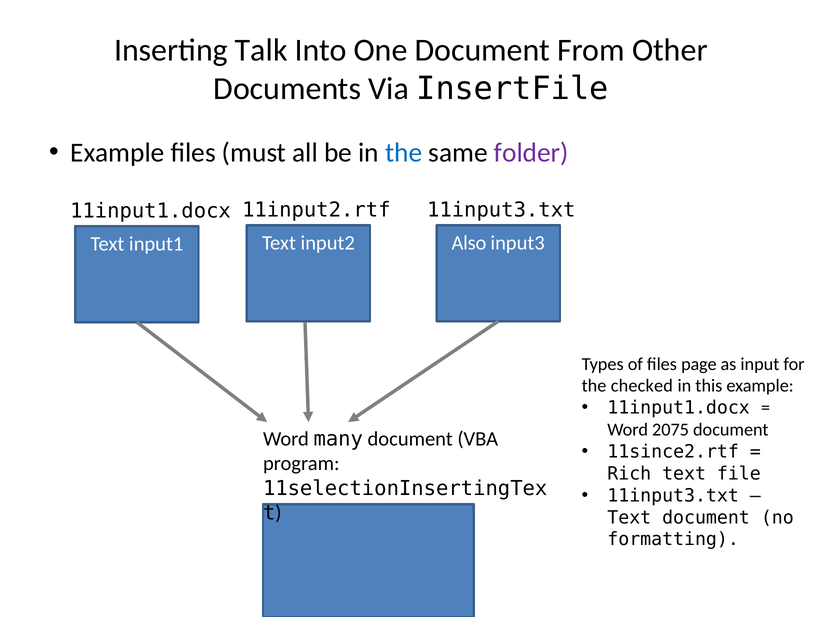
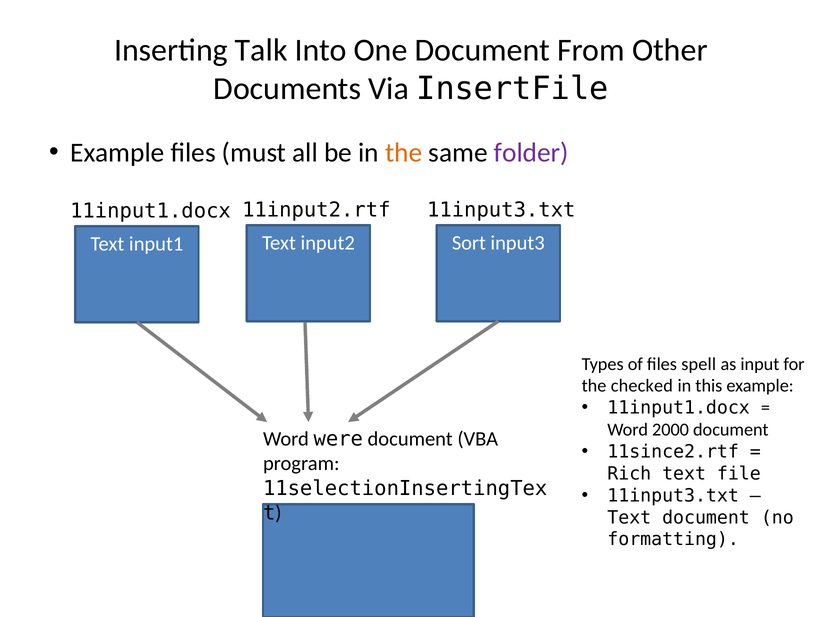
the at (404, 153) colour: blue -> orange
Also: Also -> Sort
page: page -> spell
2075: 2075 -> 2000
many: many -> were
